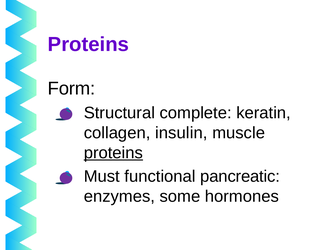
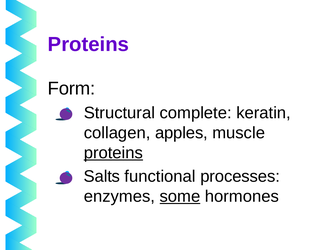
insulin: insulin -> apples
Must: Must -> Salts
pancreatic: pancreatic -> processes
some underline: none -> present
